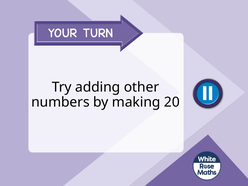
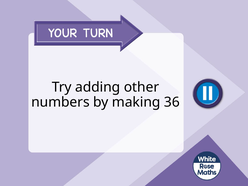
20: 20 -> 36
